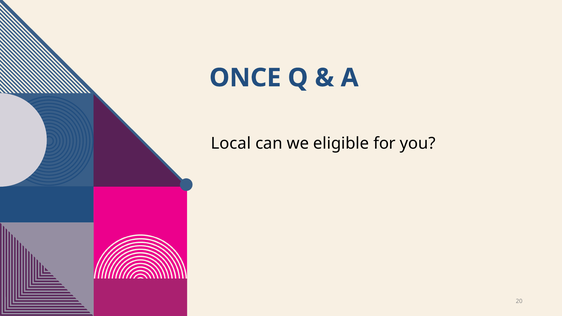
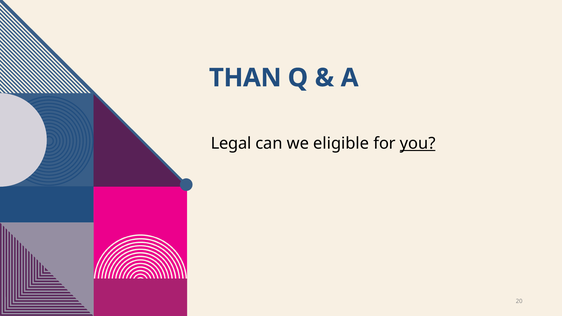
ONCE: ONCE -> THAN
Local: Local -> Legal
you underline: none -> present
